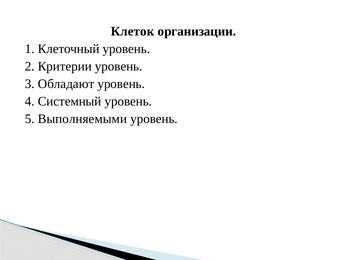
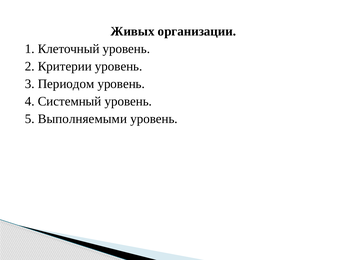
Клеток: Клеток -> Живых
Обладают: Обладают -> Периодом
